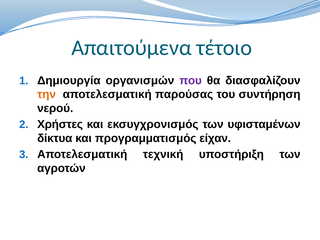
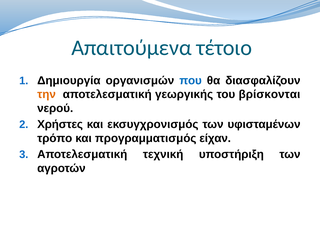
που colour: purple -> blue
παρούσας: παρούσας -> γεωργικής
συντήρηση: συντήρηση -> βρίσκονται
δίκτυα: δίκτυα -> τρόπο
